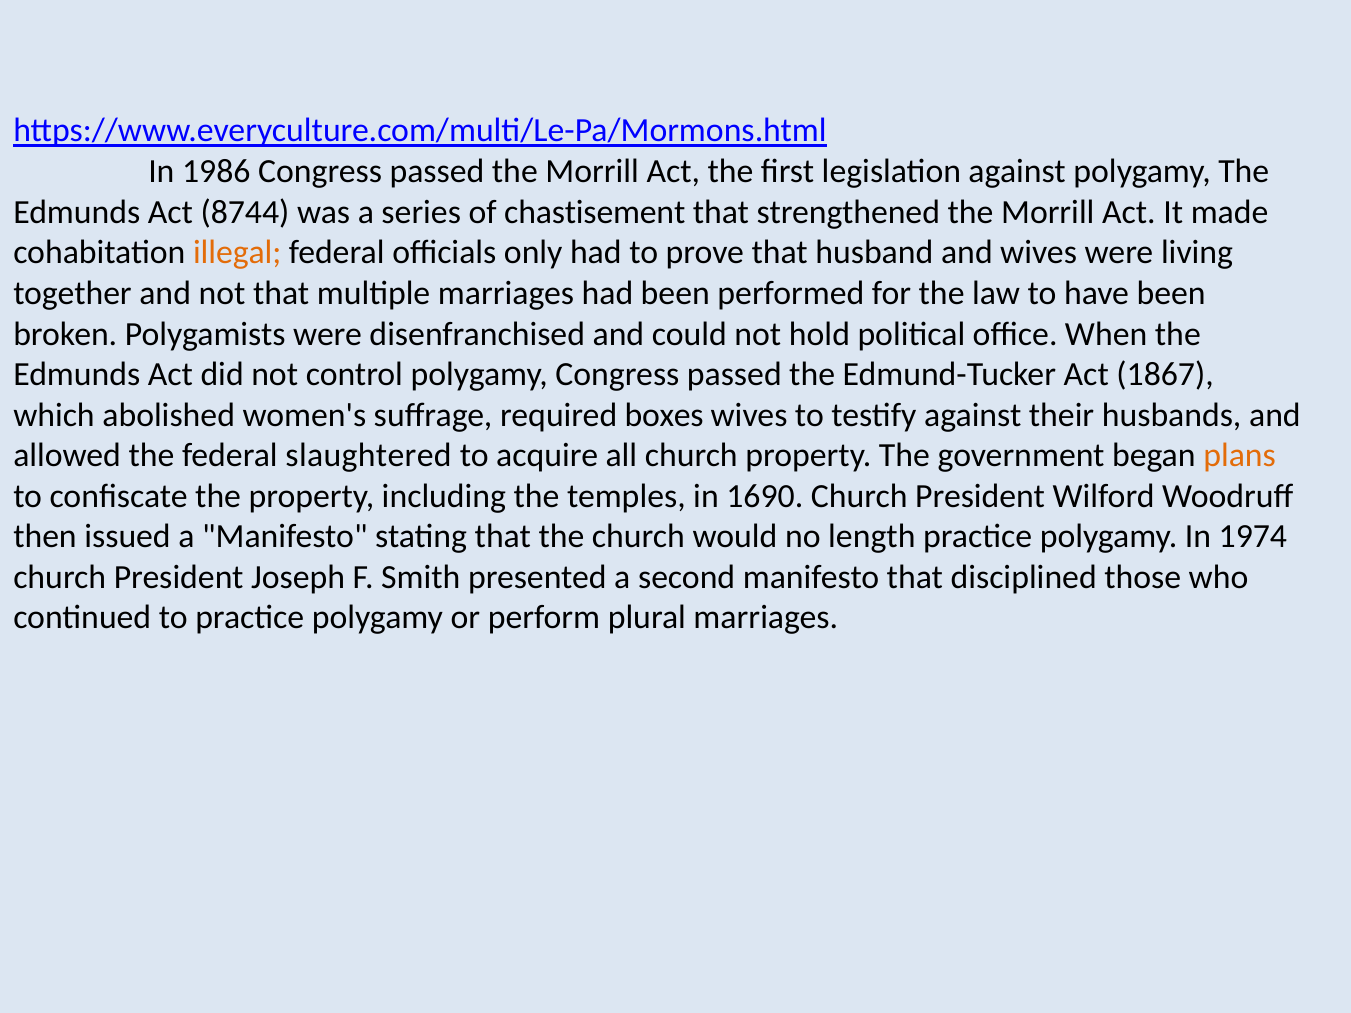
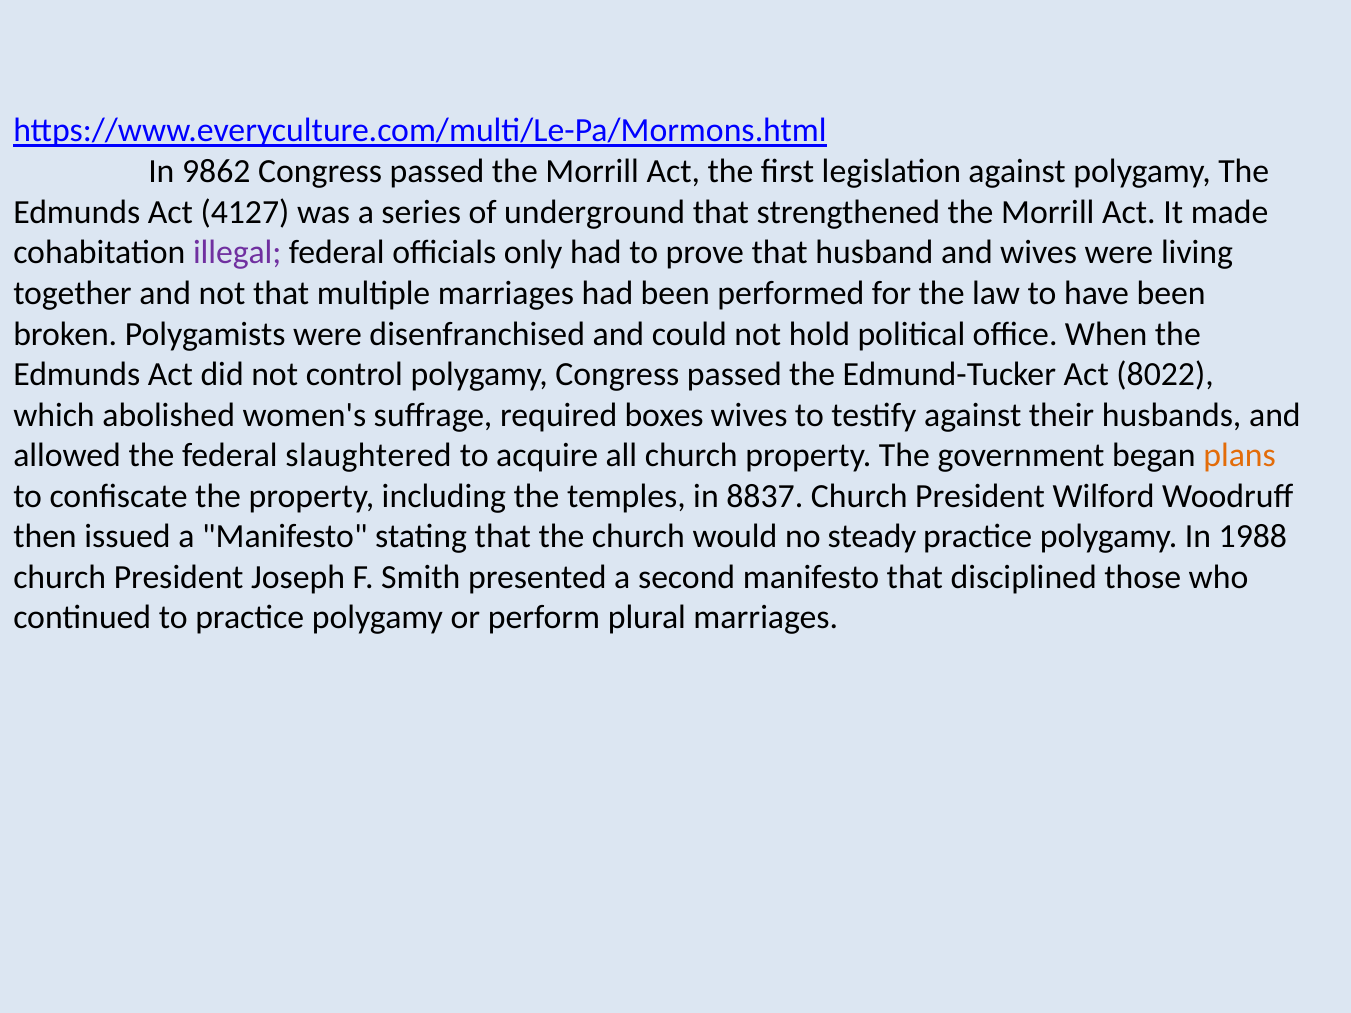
1986: 1986 -> 9862
8744: 8744 -> 4127
chastisement: chastisement -> underground
illegal colour: orange -> purple
1867: 1867 -> 8022
1690: 1690 -> 8837
length: length -> steady
1974: 1974 -> 1988
